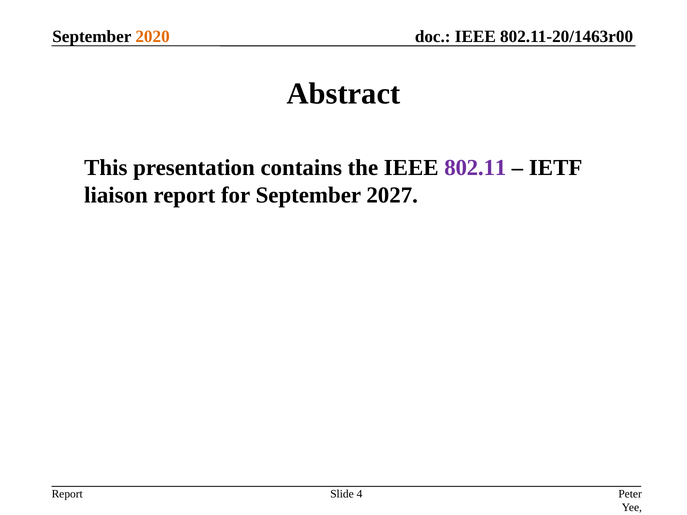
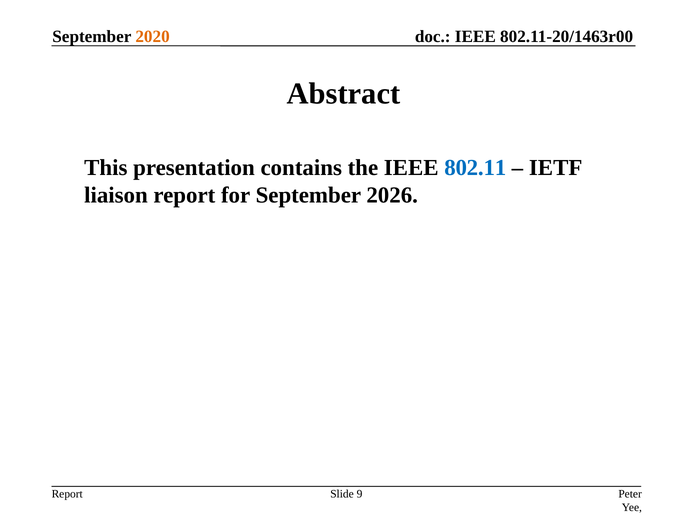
802.11 colour: purple -> blue
2027: 2027 -> 2026
4: 4 -> 9
